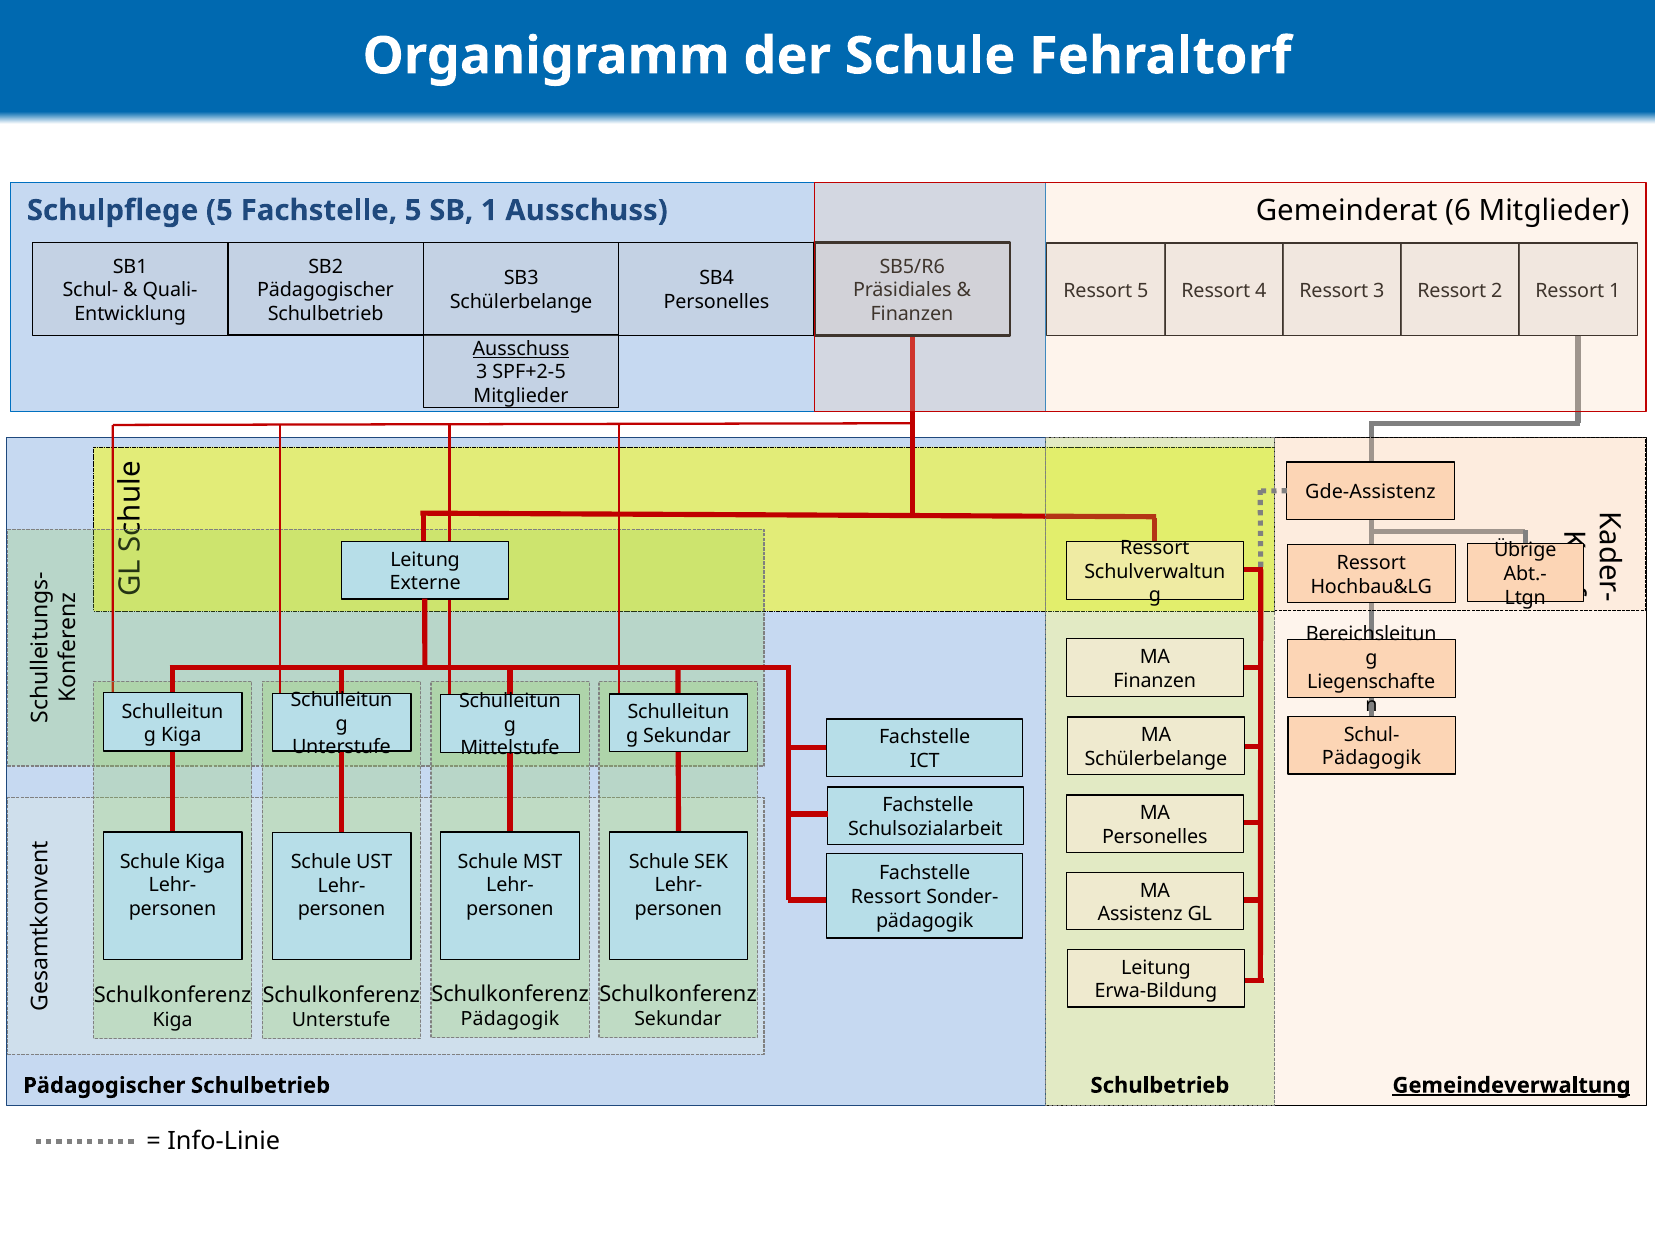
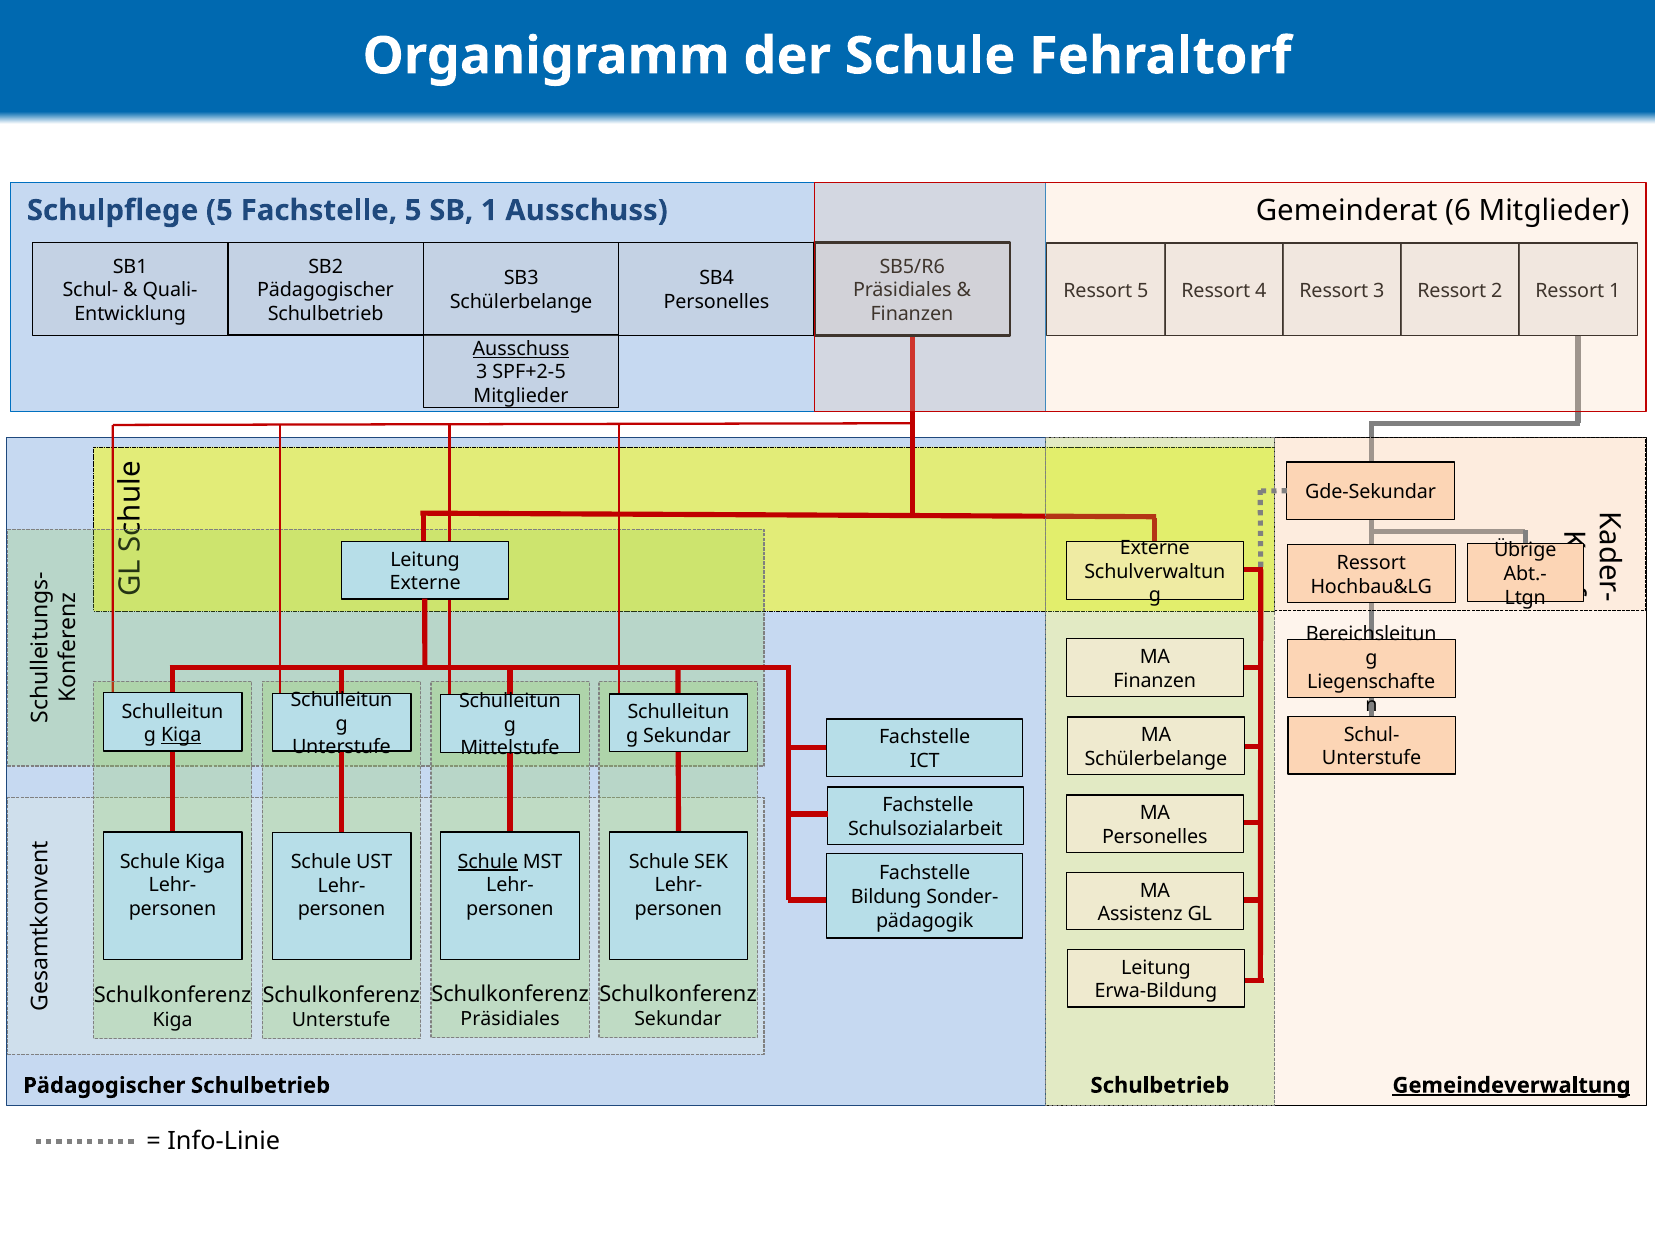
Gde-Assistenz: Gde-Assistenz -> Gde-Sekundar
Ressort at (1155, 548): Ressort -> Externe
Kiga at (181, 735) underline: none -> present
Pädagogik at (1372, 758): Pädagogik -> Unterstufe
Schule at (488, 862) underline: none -> present
Ressort at (886, 897): Ressort -> Bildung
Pädagogik at (510, 1019): Pädagogik -> Präsidiales
